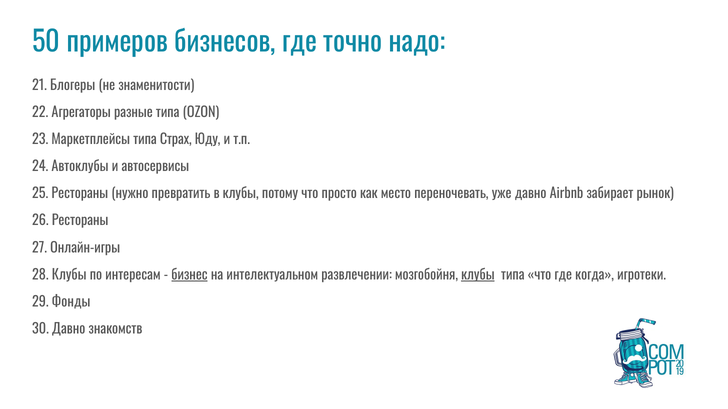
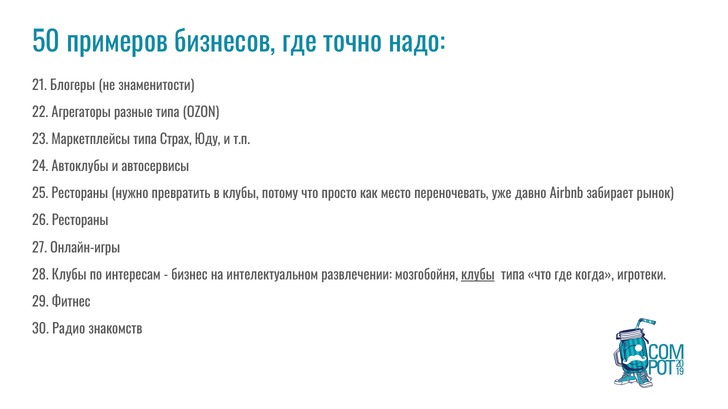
бизнес underline: present -> none
Фонды: Фонды -> Фитнес
30 Давно: Давно -> Радио
